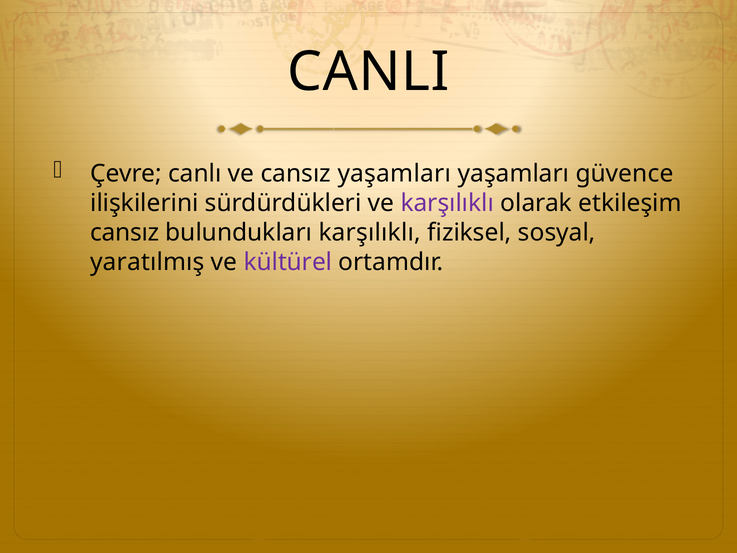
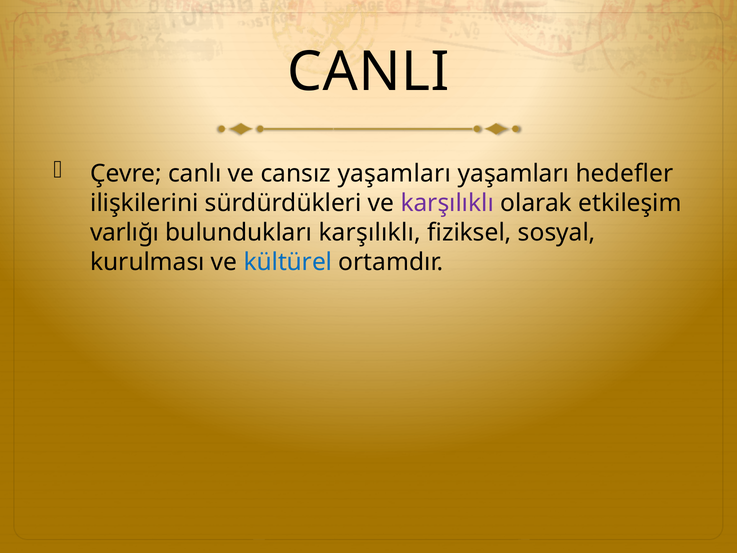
güvence: güvence -> hedefler
cansız at (125, 233): cansız -> varlığı
yaratılmış: yaratılmış -> kurulması
kültürel colour: purple -> blue
